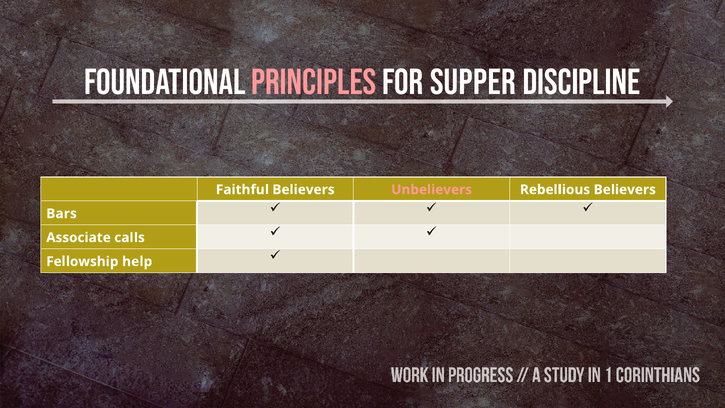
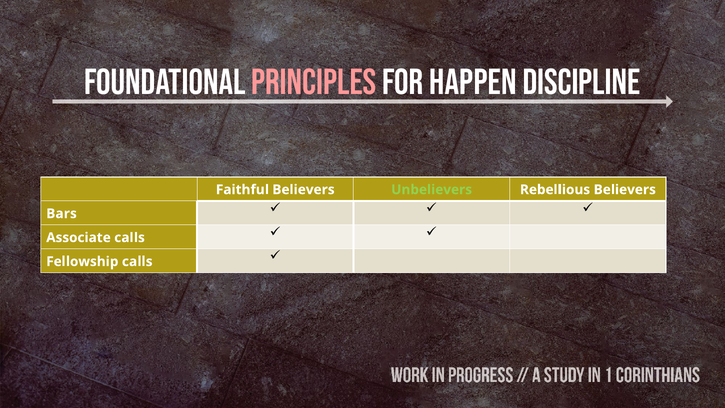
Supper: Supper -> Happen
Unbelievers colour: pink -> light green
Fellowship help: help -> calls
